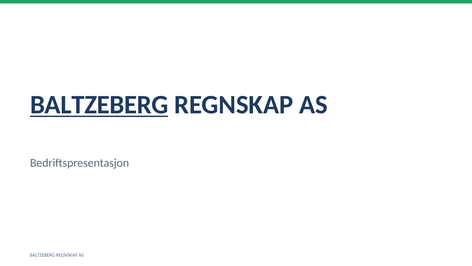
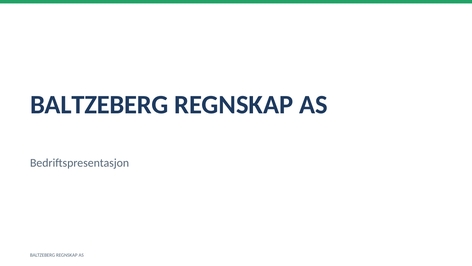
BALTZEBERG at (99, 105) underline: present -> none
